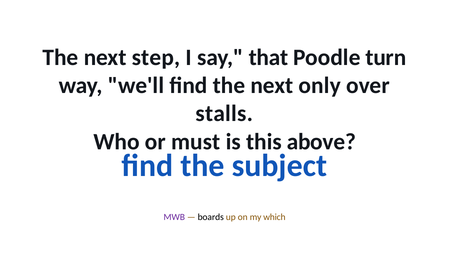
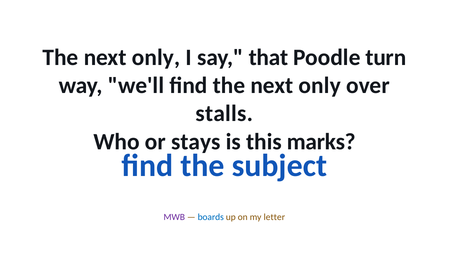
step at (156, 57): step -> only
must: must -> stays
above: above -> marks
boards colour: black -> blue
which: which -> letter
